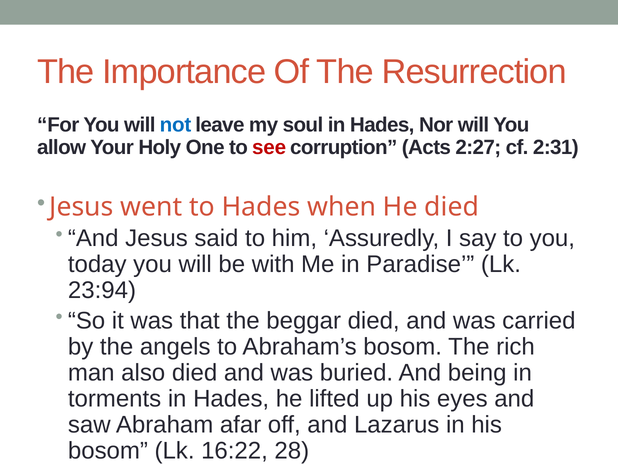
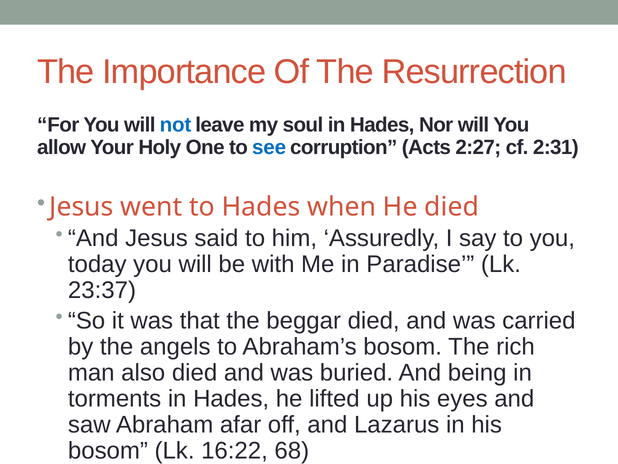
see colour: red -> blue
23:94: 23:94 -> 23:37
28: 28 -> 68
